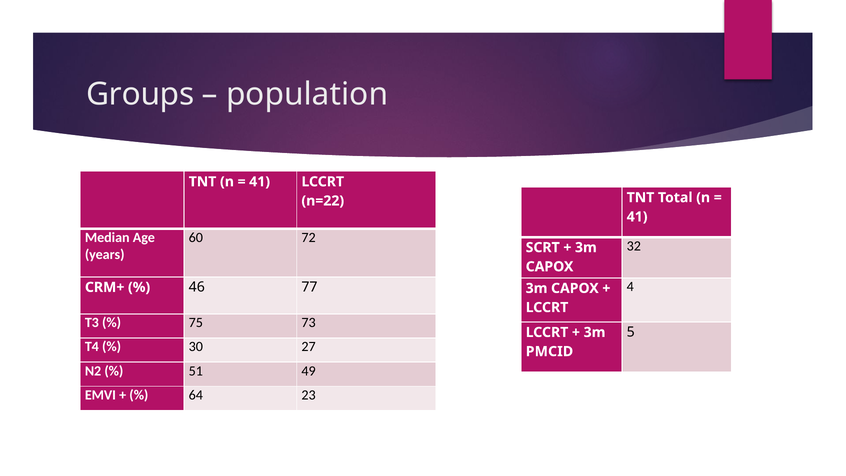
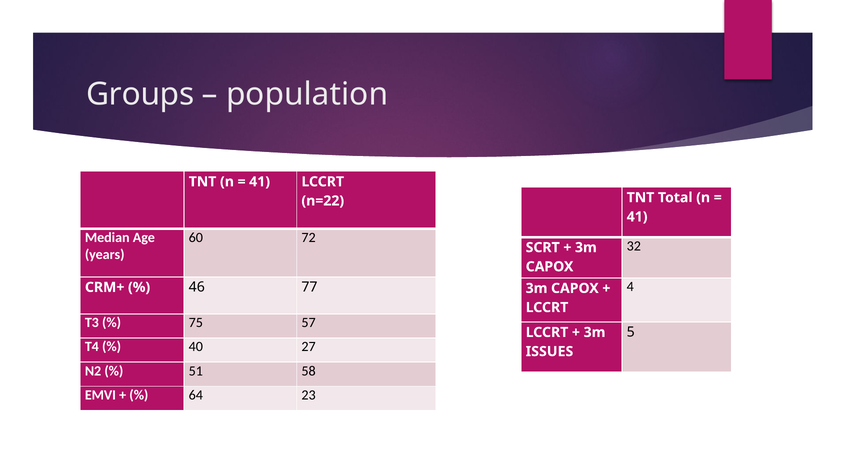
73: 73 -> 57
30: 30 -> 40
PMCID: PMCID -> ISSUES
49: 49 -> 58
